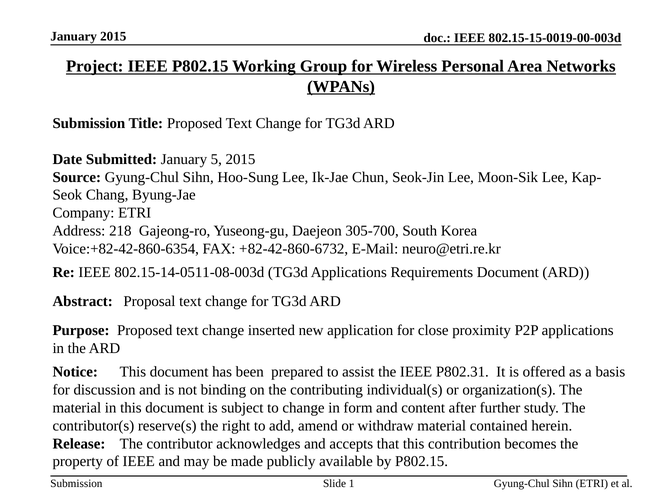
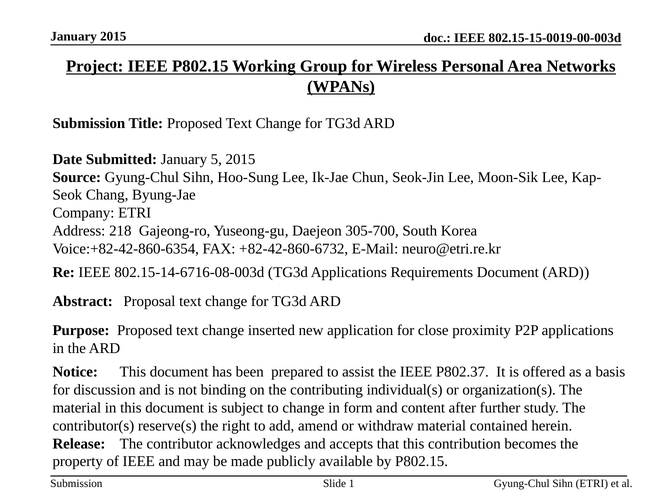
802.15-14-0511-08-003d: 802.15-14-0511-08-003d -> 802.15-14-6716-08-003d
P802.31: P802.31 -> P802.37
